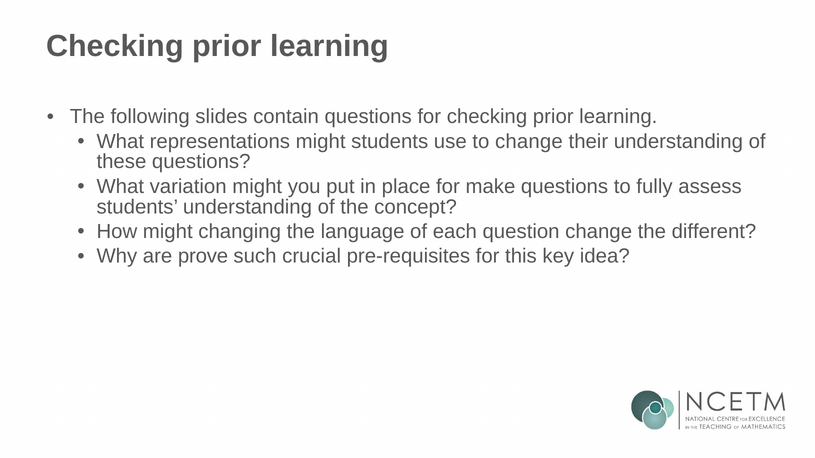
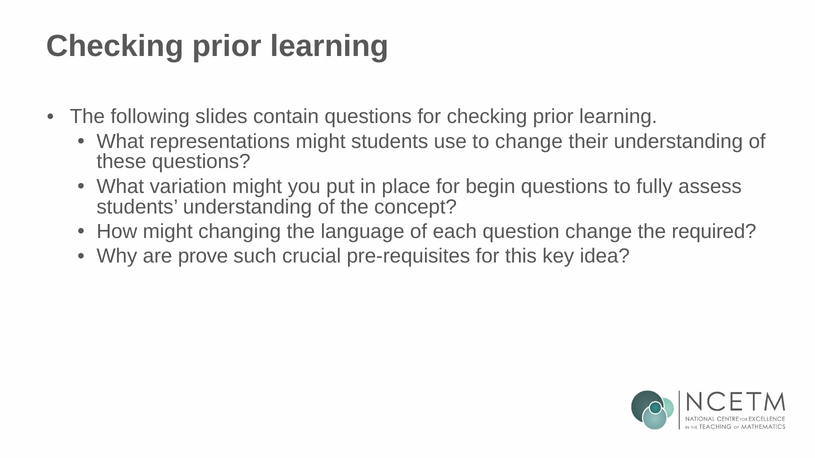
make: make -> begin
different: different -> required
